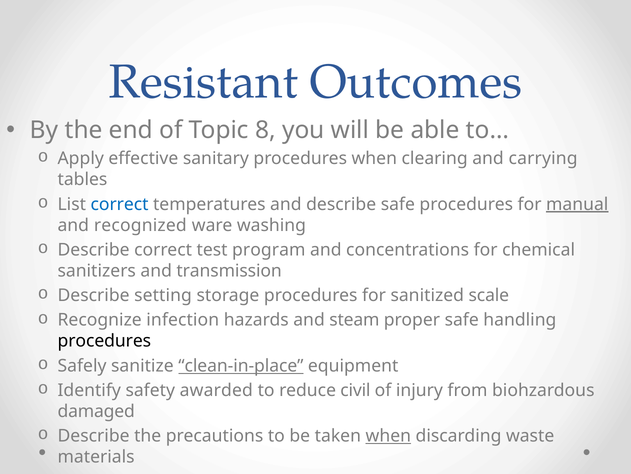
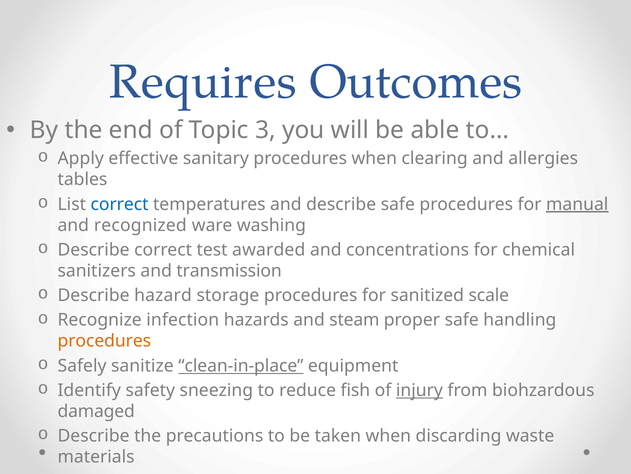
Resistant: Resistant -> Requires
8: 8 -> 3
carrying: carrying -> allergies
program: program -> awarded
setting: setting -> hazard
procedures at (104, 341) colour: black -> orange
awarded: awarded -> sneezing
civil: civil -> fish
injury underline: none -> present
when at (388, 435) underline: present -> none
